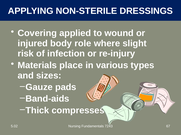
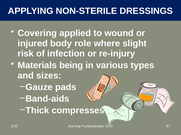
place: place -> being
